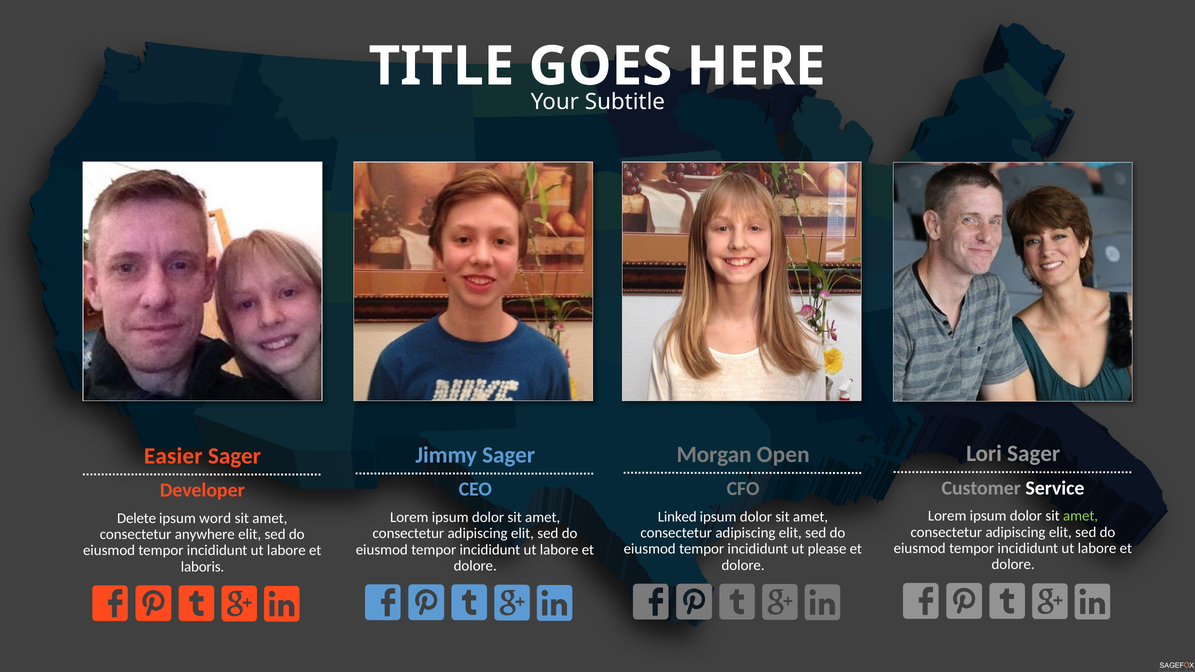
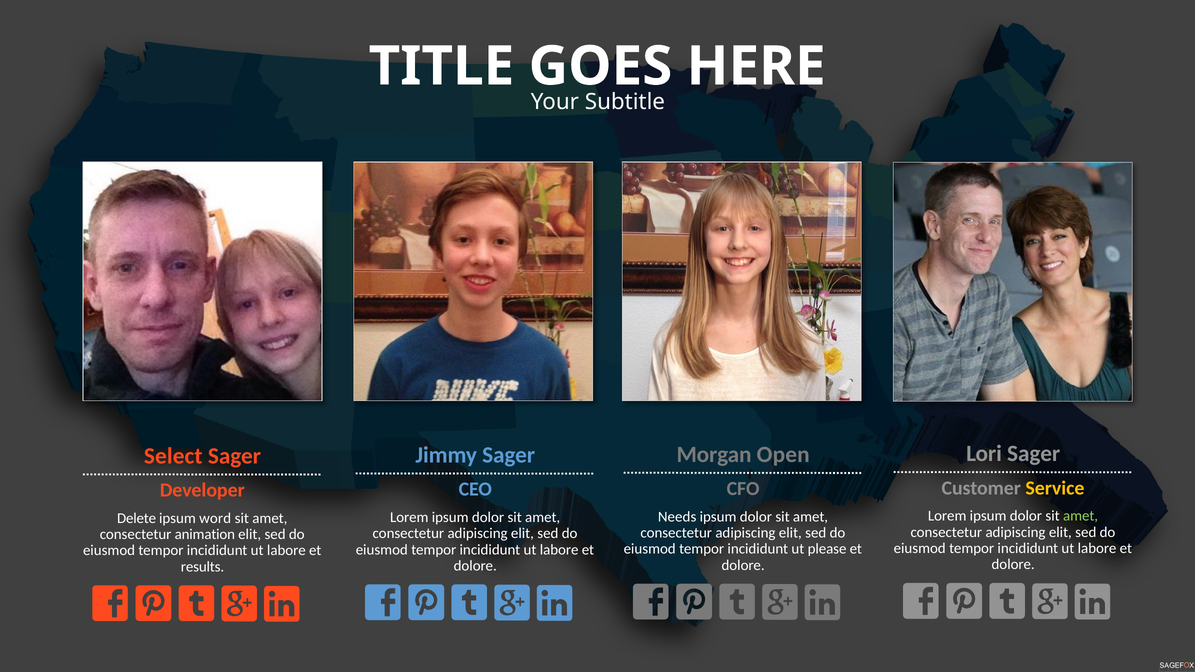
Easier: Easier -> Select
Service colour: white -> yellow
Linked: Linked -> Needs
anywhere: anywhere -> animation
laboris: laboris -> results
